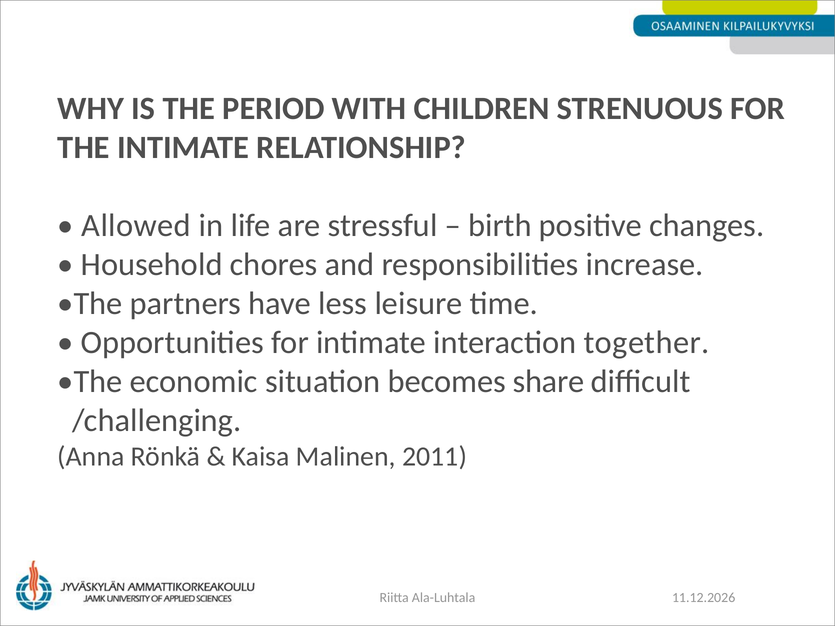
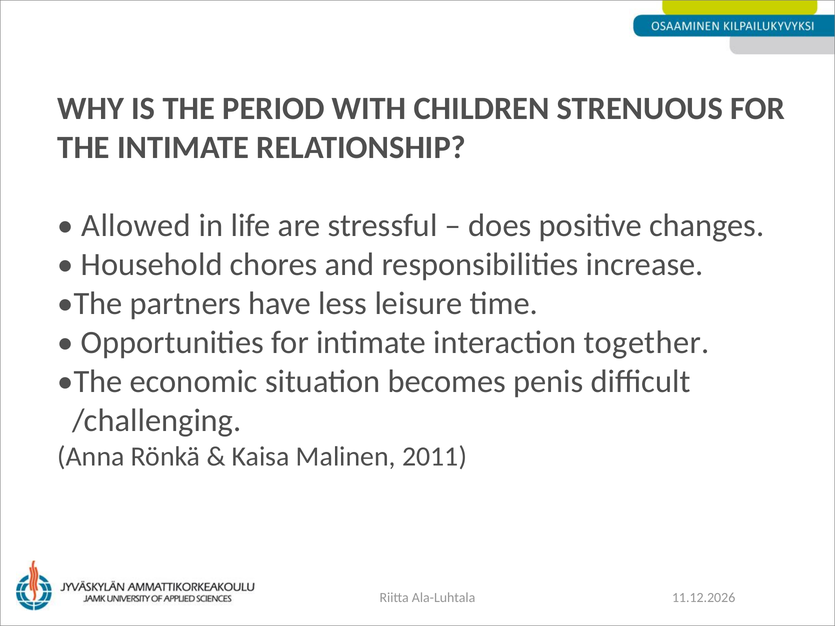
birth: birth -> does
share: share -> penis
